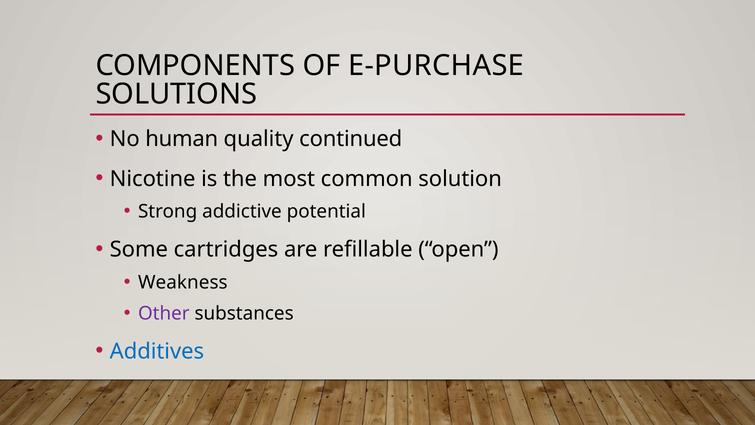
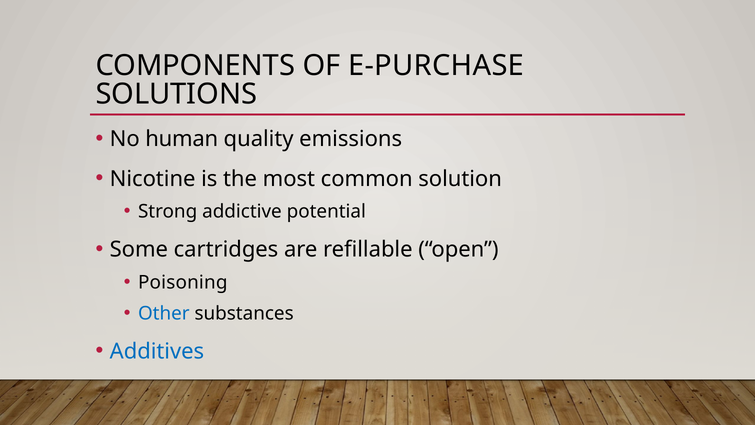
continued: continued -> emissions
Weakness: Weakness -> Poisoning
Other colour: purple -> blue
